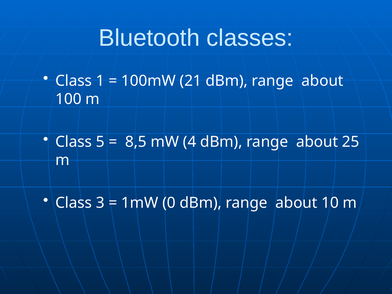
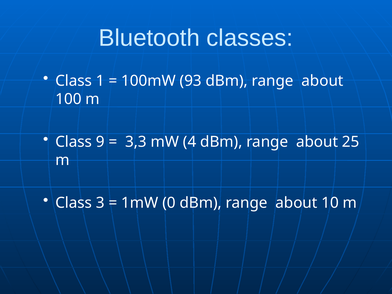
21: 21 -> 93
5: 5 -> 9
8,5: 8,5 -> 3,3
